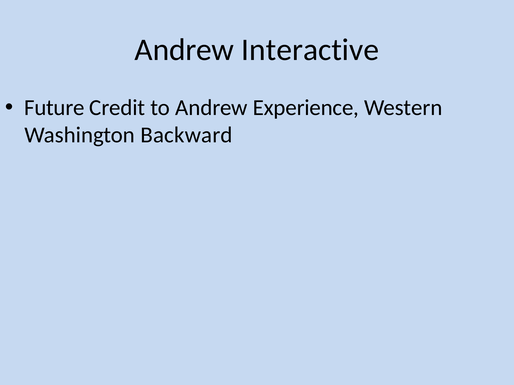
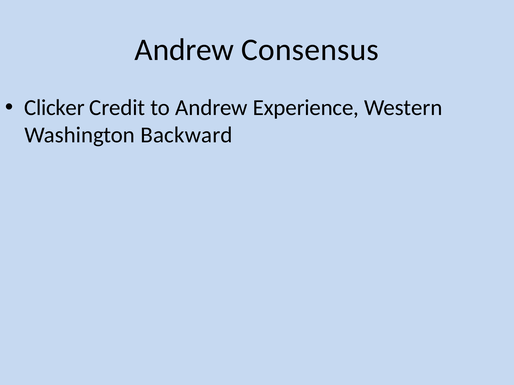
Interactive: Interactive -> Consensus
Future: Future -> Clicker
